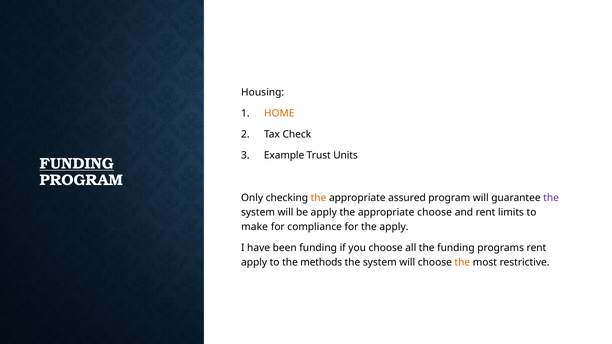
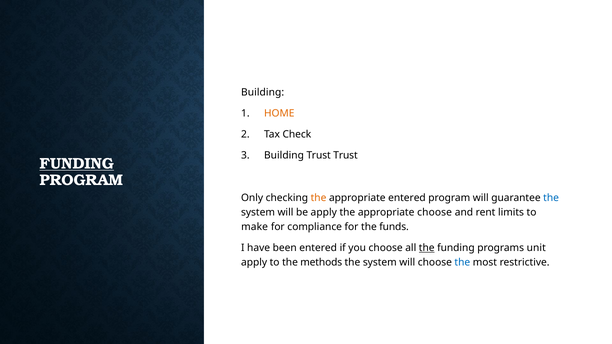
Housing at (263, 93): Housing -> Building
Example at (284, 156): Example -> Building
Trust Units: Units -> Trust
appropriate assured: assured -> entered
the at (551, 198) colour: purple -> blue
the apply: apply -> funds
been funding: funding -> entered
the at (427, 248) underline: none -> present
programs rent: rent -> unit
the at (462, 263) colour: orange -> blue
